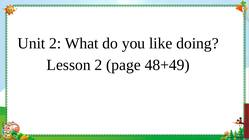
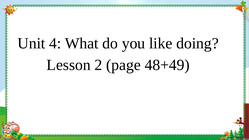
Unit 2: 2 -> 4
